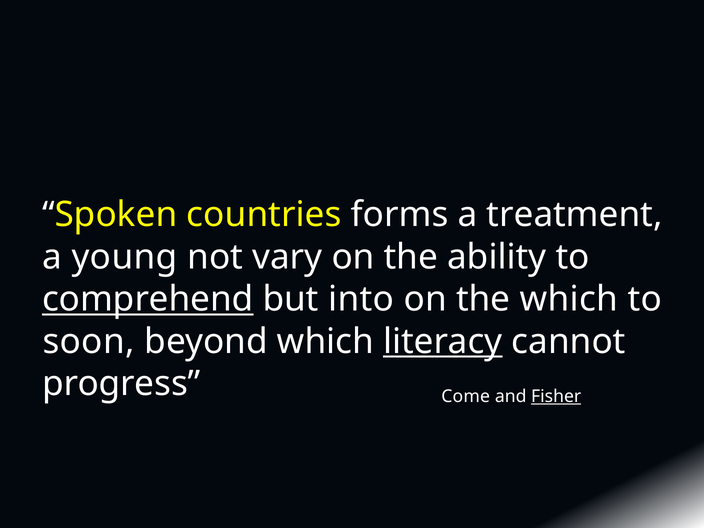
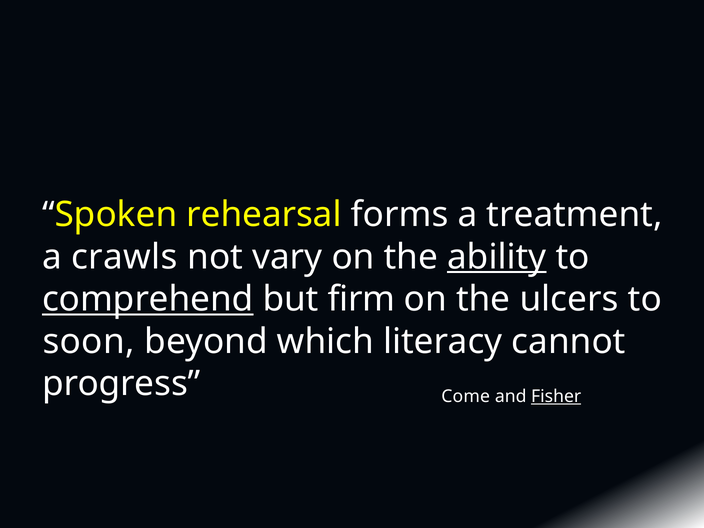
countries: countries -> rehearsal
young: young -> crawls
ability underline: none -> present
into: into -> firm
the which: which -> ulcers
literacy underline: present -> none
